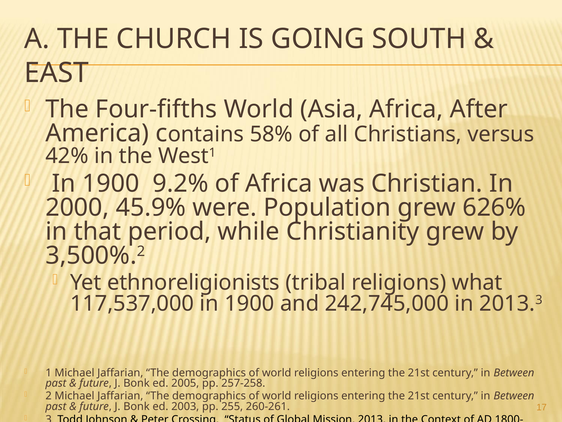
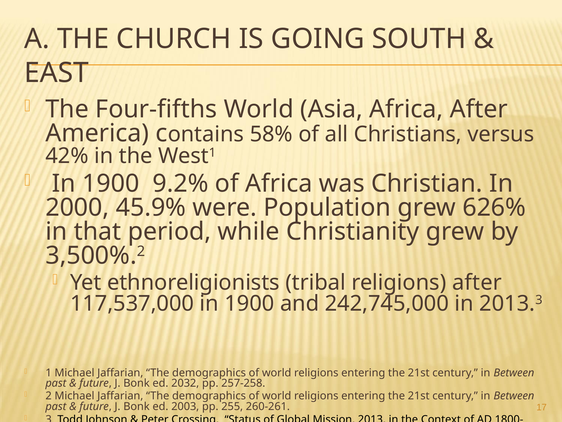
religions what: what -> after
2005: 2005 -> 2032
